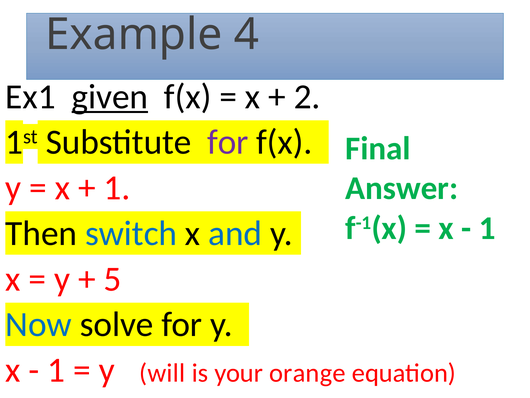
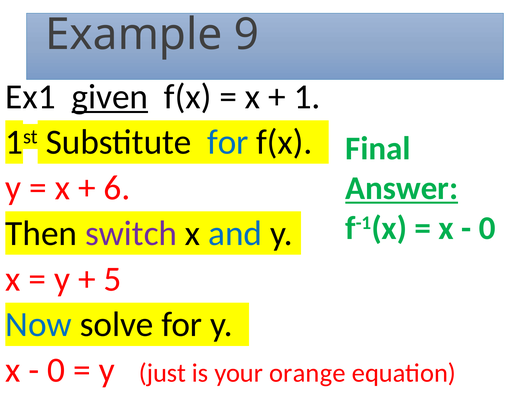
4: 4 -> 9
2: 2 -> 1
for at (228, 142) colour: purple -> blue
1 at (117, 188): 1 -> 6
Answer underline: none -> present
1 at (487, 228): 1 -> 0
switch colour: blue -> purple
1 at (56, 370): 1 -> 0
will: will -> just
